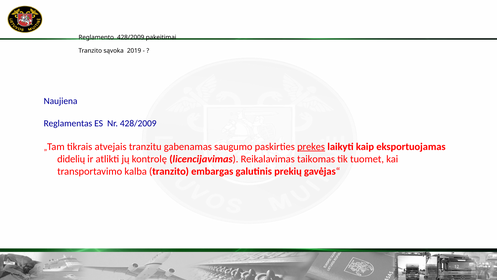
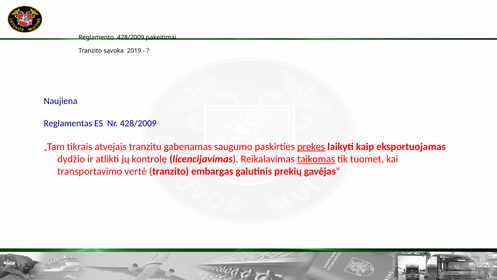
didelių: didelių -> dydžio
taikomas underline: none -> present
kalba: kalba -> vertė
